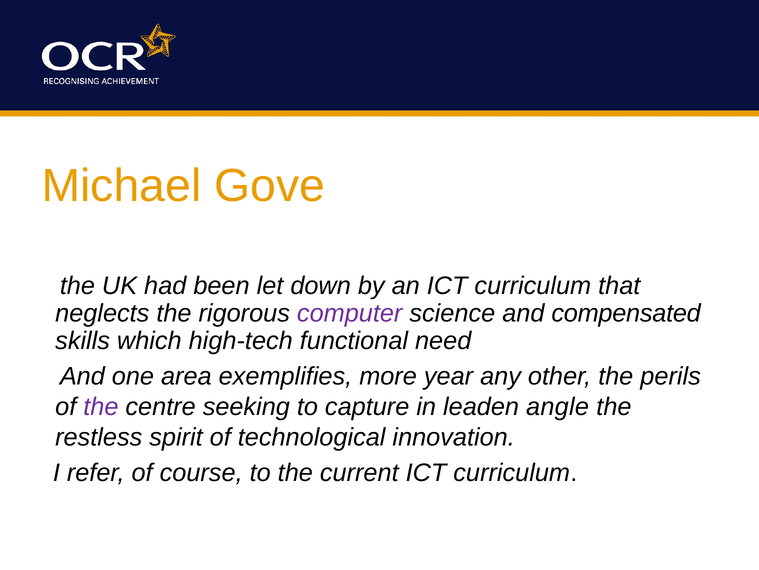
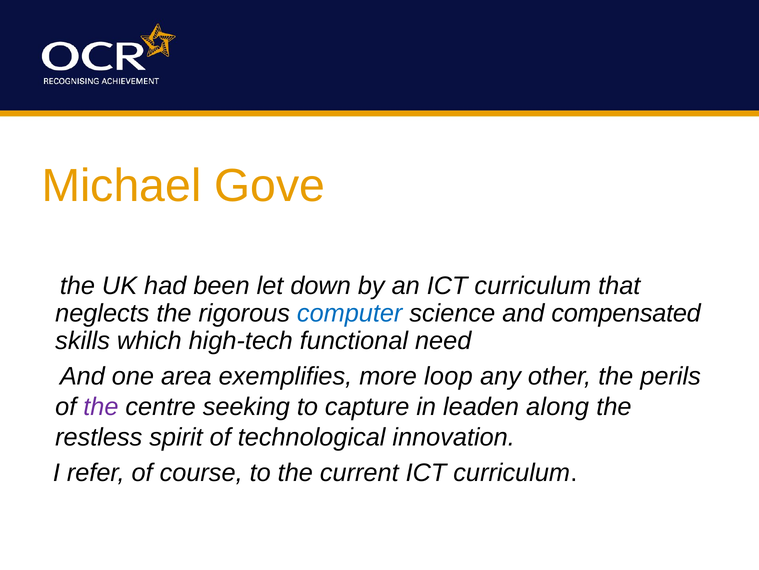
computer colour: purple -> blue
year: year -> loop
angle: angle -> along
